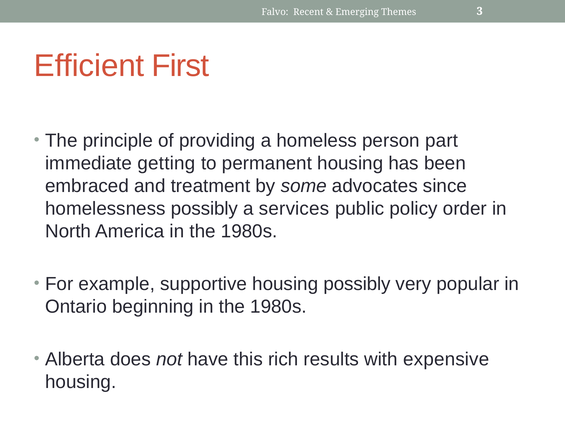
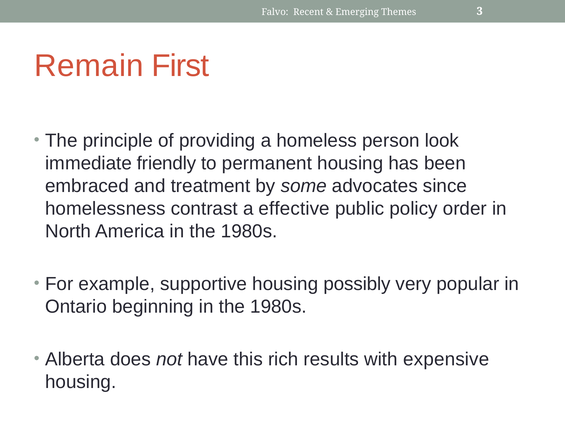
Efficient: Efficient -> Remain
part: part -> look
getting: getting -> friendly
homelessness possibly: possibly -> contrast
services: services -> effective
